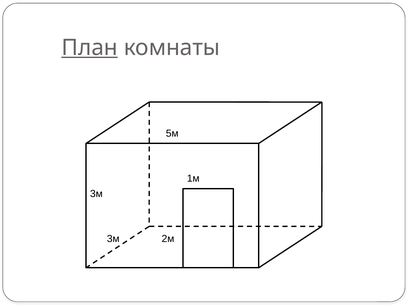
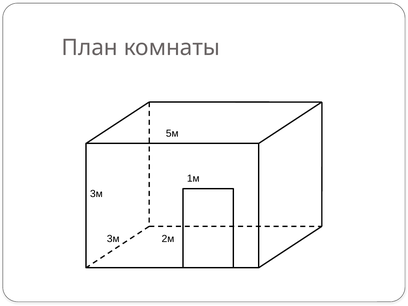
План underline: present -> none
